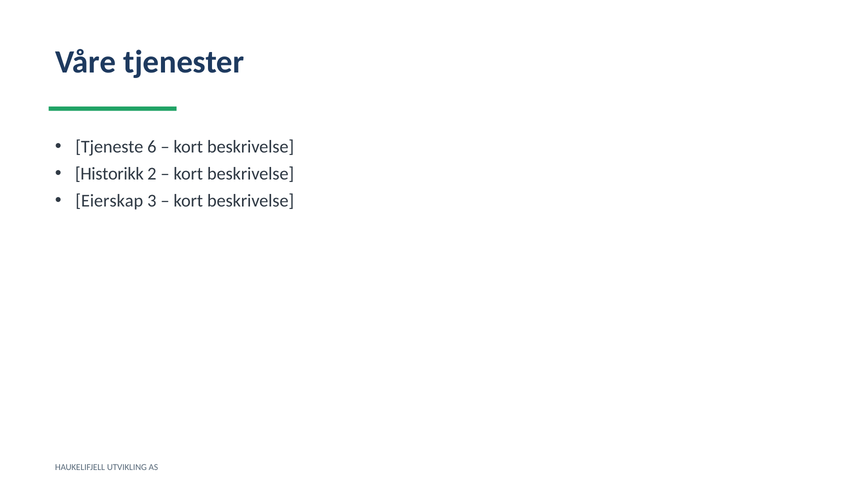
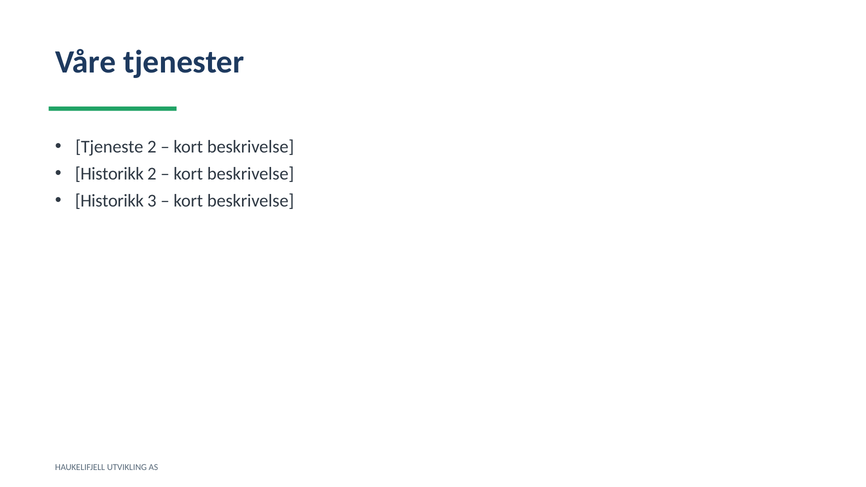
Tjeneste 6: 6 -> 2
Eierskap at (109, 201): Eierskap -> Historikk
